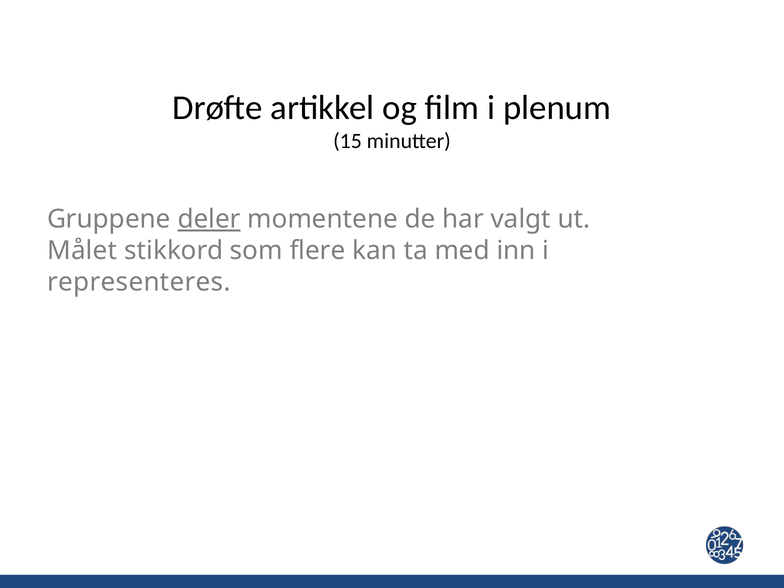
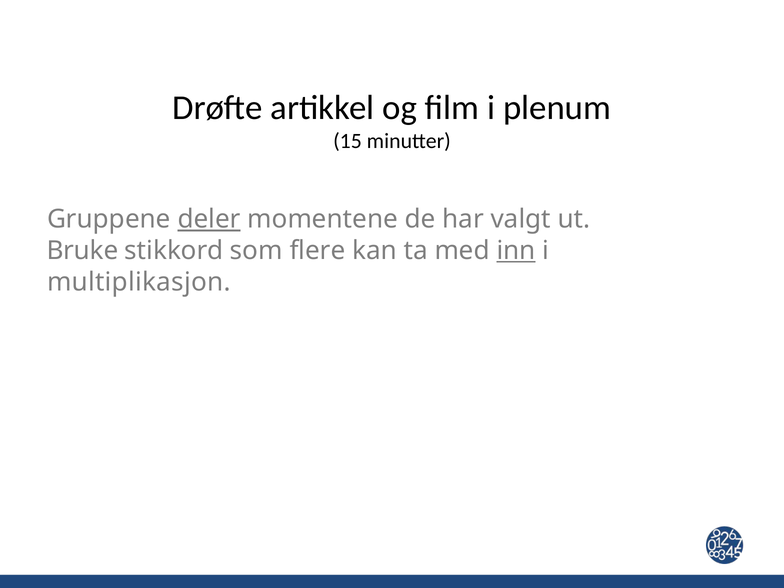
Målet: Målet -> Bruke
inn underline: none -> present
representeres: representeres -> multiplikasjon
